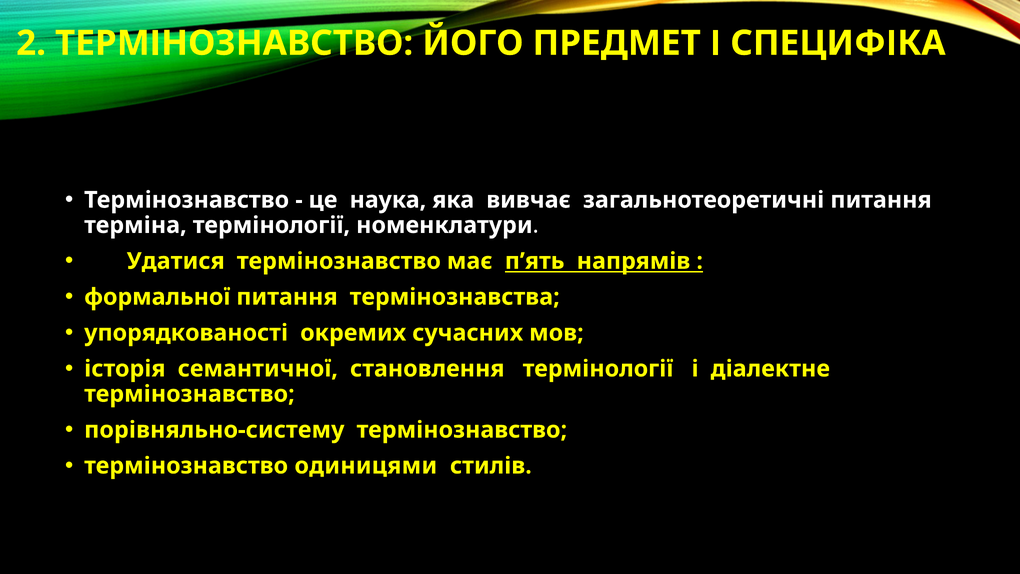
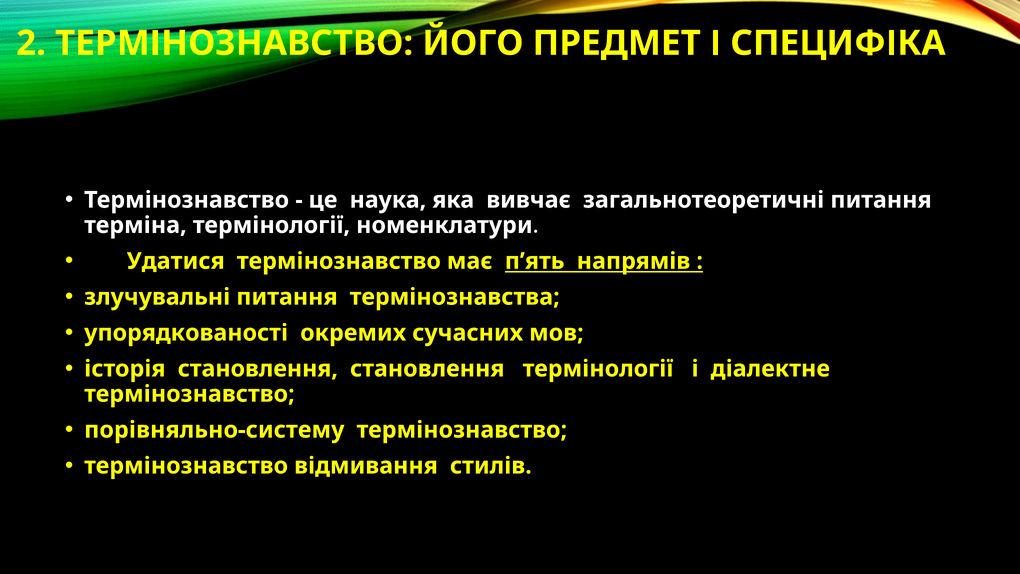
формальної: формальної -> злучувальні
історія семантичної: семантичної -> становлення
одиницями: одиницями -> відмивання
